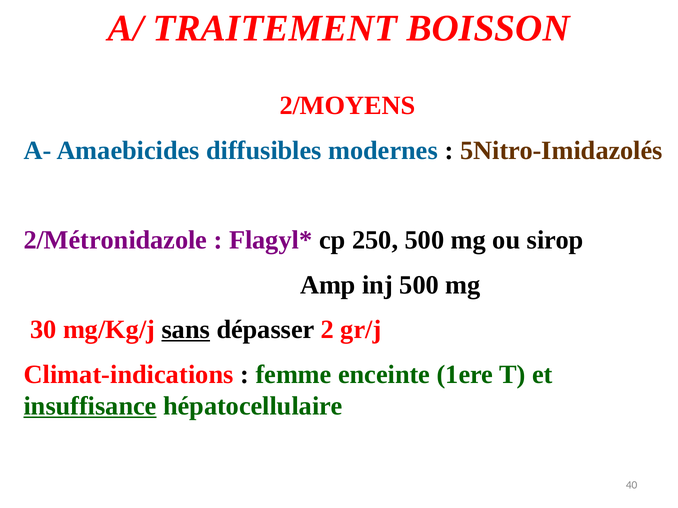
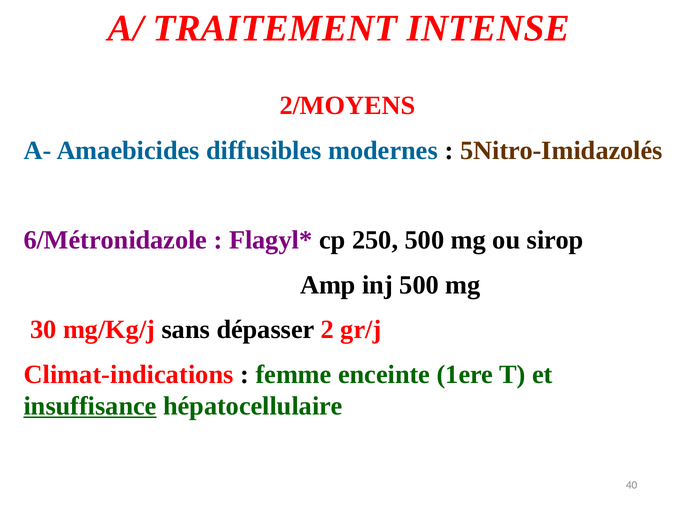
BOISSON: BOISSON -> INTENSE
2/Métronidazole: 2/Métronidazole -> 6/Métronidazole
sans underline: present -> none
